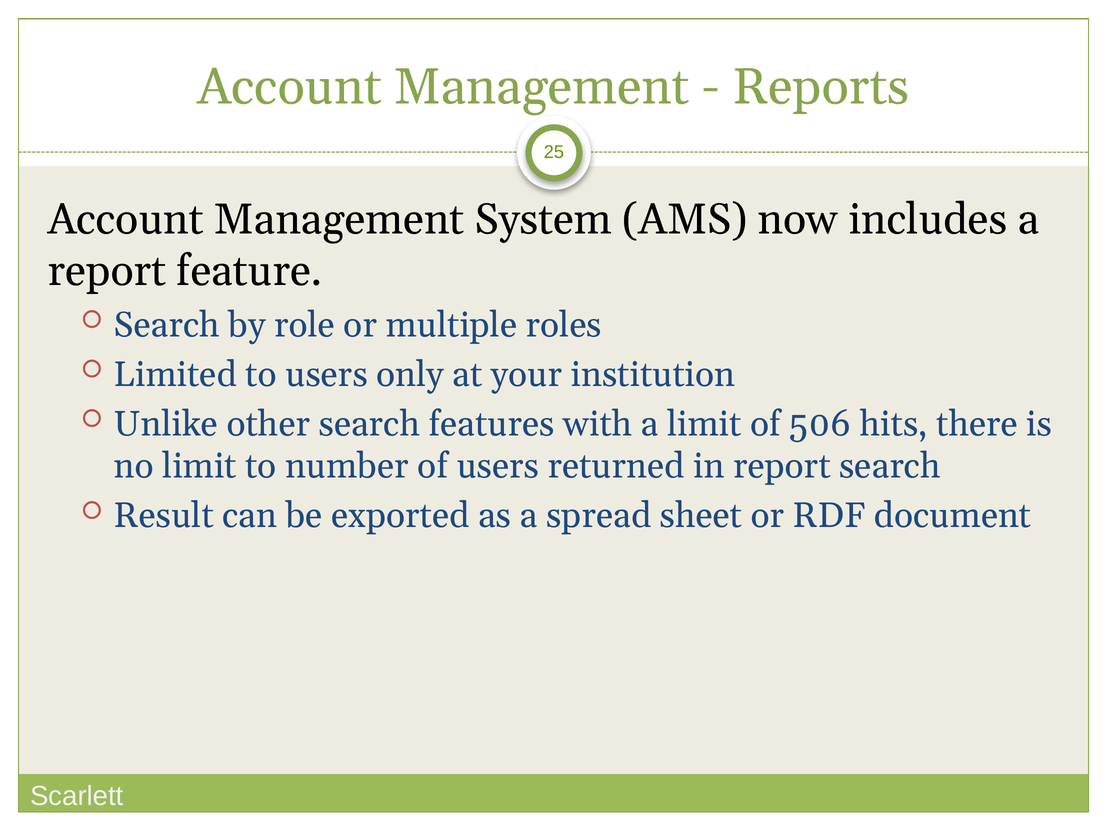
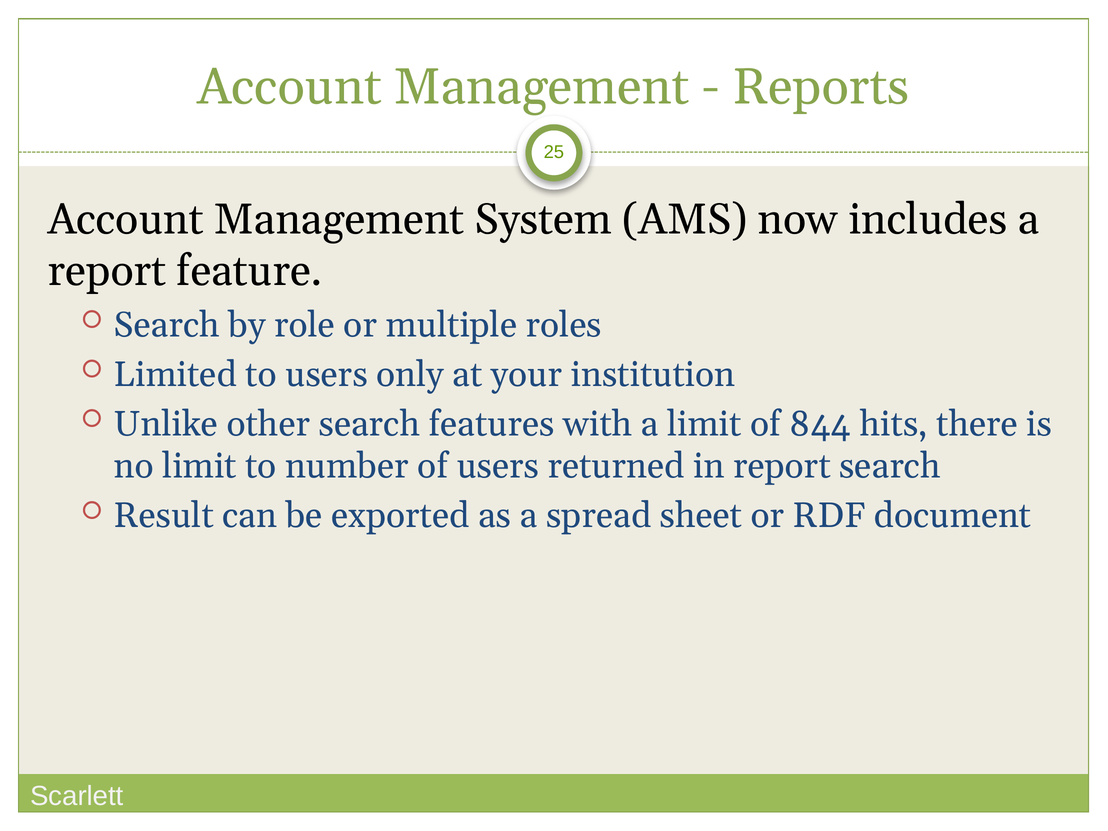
506: 506 -> 844
